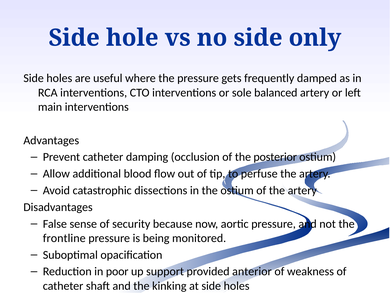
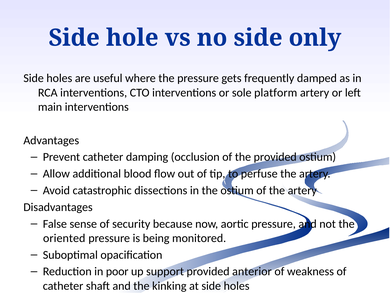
balanced: balanced -> platform
the posterior: posterior -> provided
frontline: frontline -> oriented
